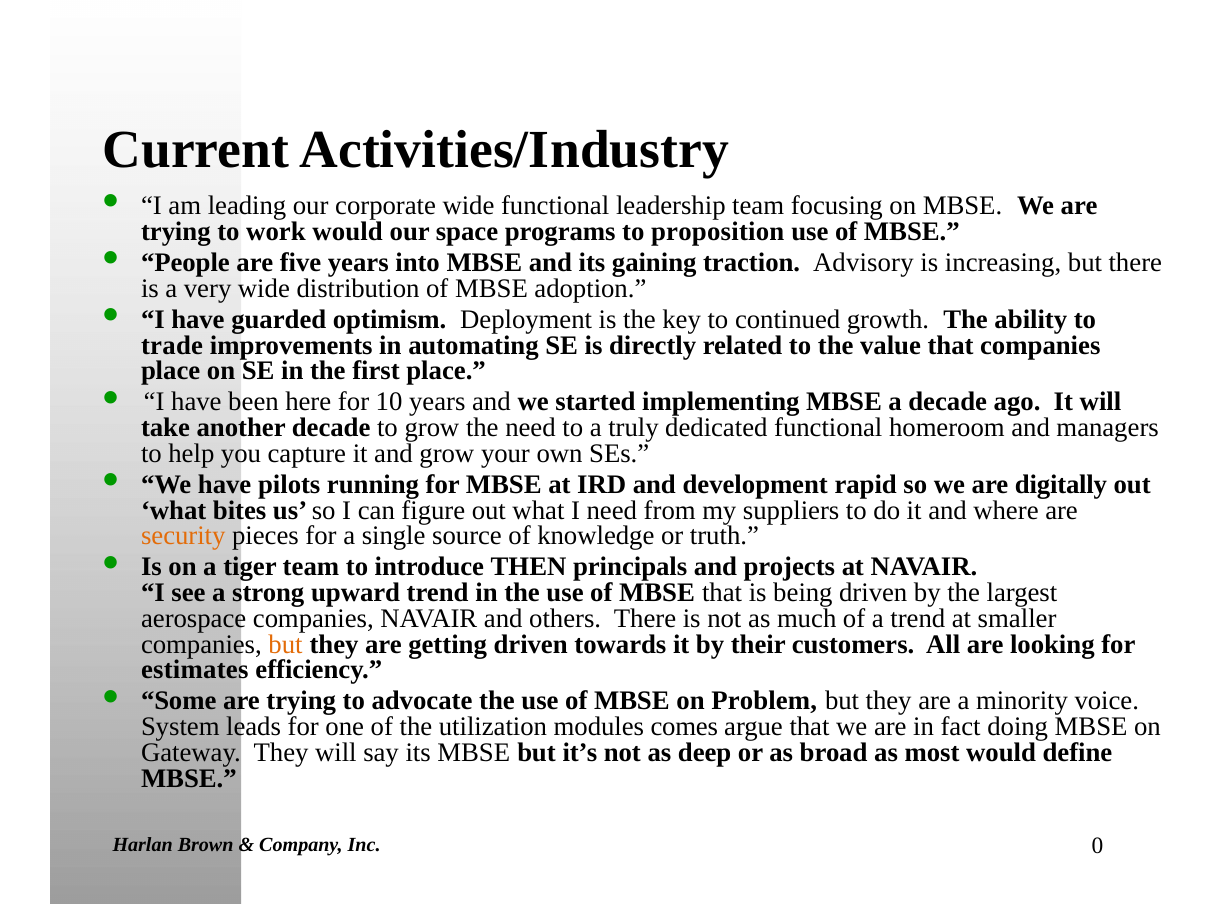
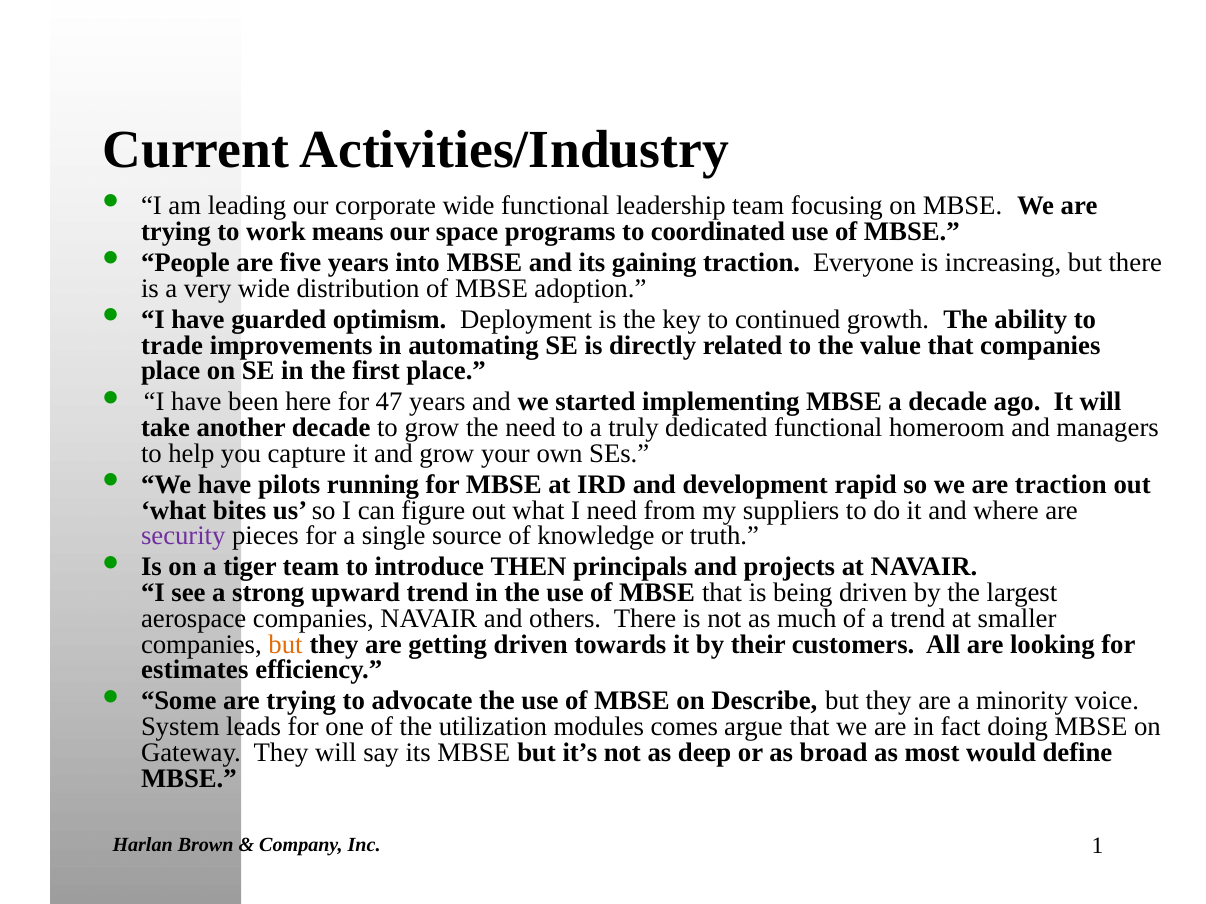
work would: would -> means
proposition: proposition -> coordinated
Advisory: Advisory -> Everyone
10: 10 -> 47
are digitally: digitally -> traction
security colour: orange -> purple
Problem: Problem -> Describe
0: 0 -> 1
